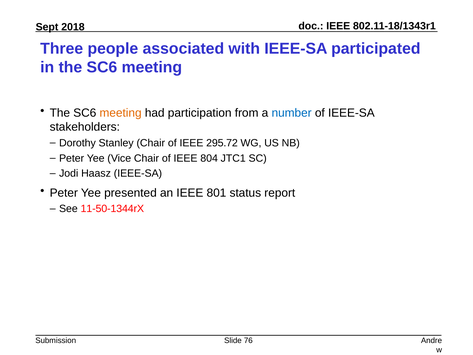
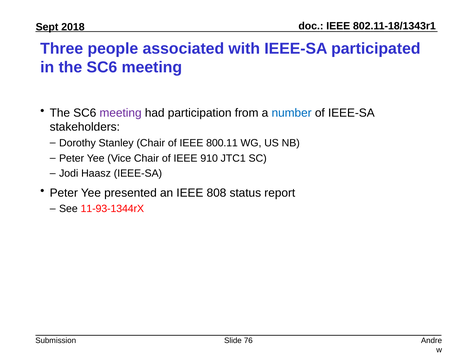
meeting at (121, 113) colour: orange -> purple
295.72: 295.72 -> 800.11
804: 804 -> 910
801: 801 -> 808
11-50-1344rX: 11-50-1344rX -> 11-93-1344rX
